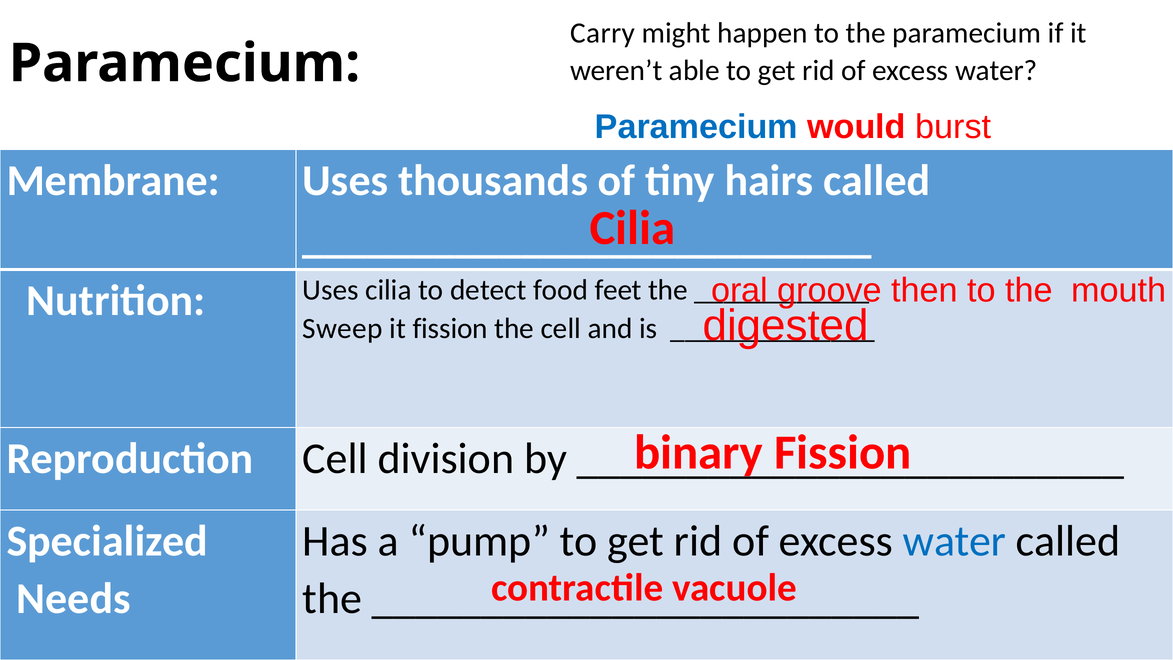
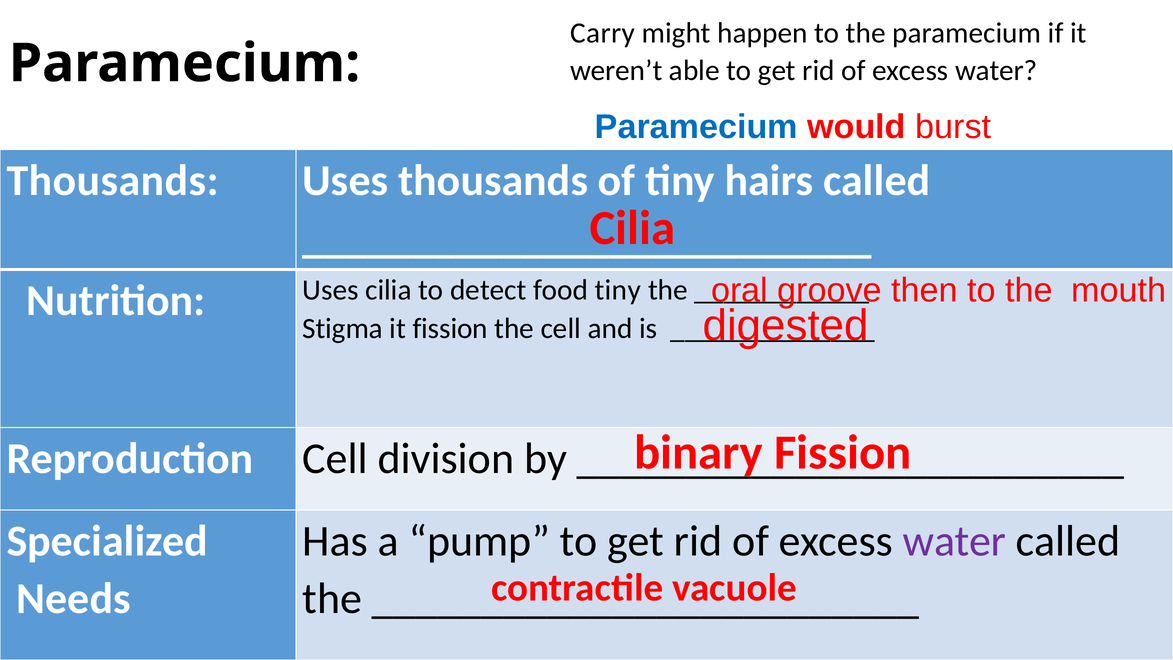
Membrane at (113, 181): Membrane -> Thousands
food feet: feet -> tiny
Sweep: Sweep -> Stigma
water at (955, 541) colour: blue -> purple
